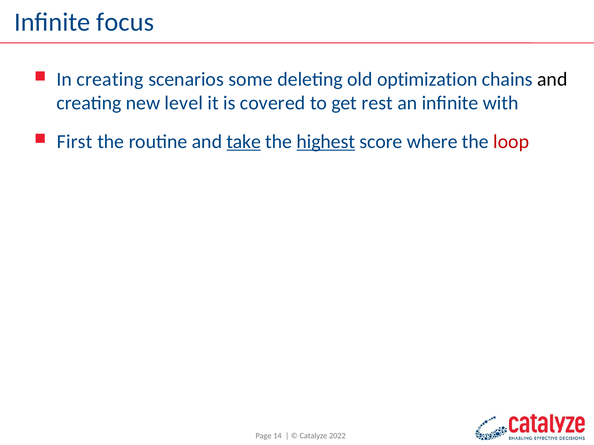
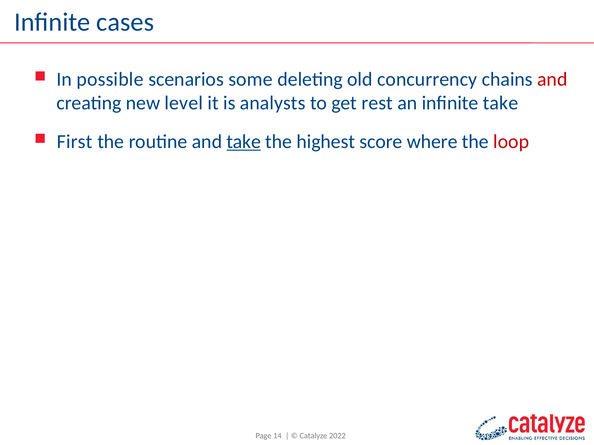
focus: focus -> cases
In creating: creating -> possible
optimization: optimization -> concurrency
and at (552, 79) colour: black -> red
covered: covered -> analysts
infinite with: with -> take
highest underline: present -> none
